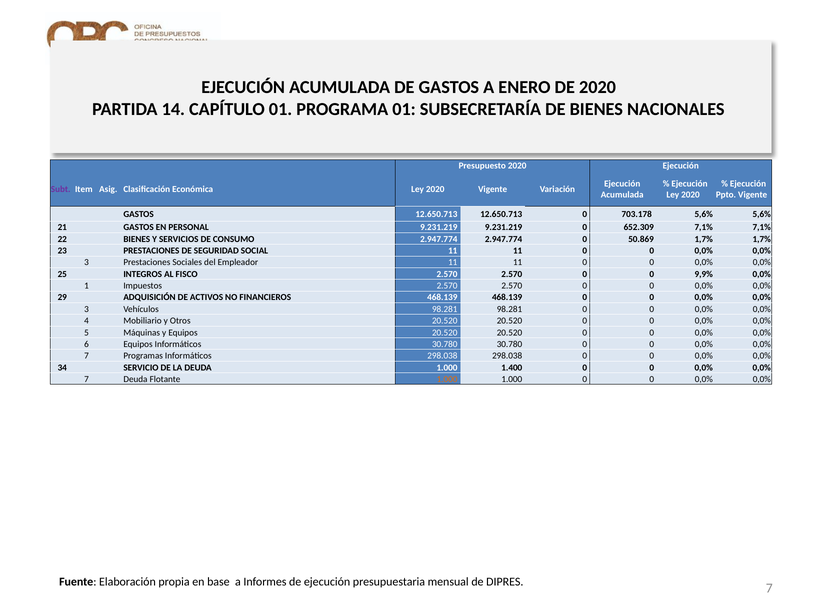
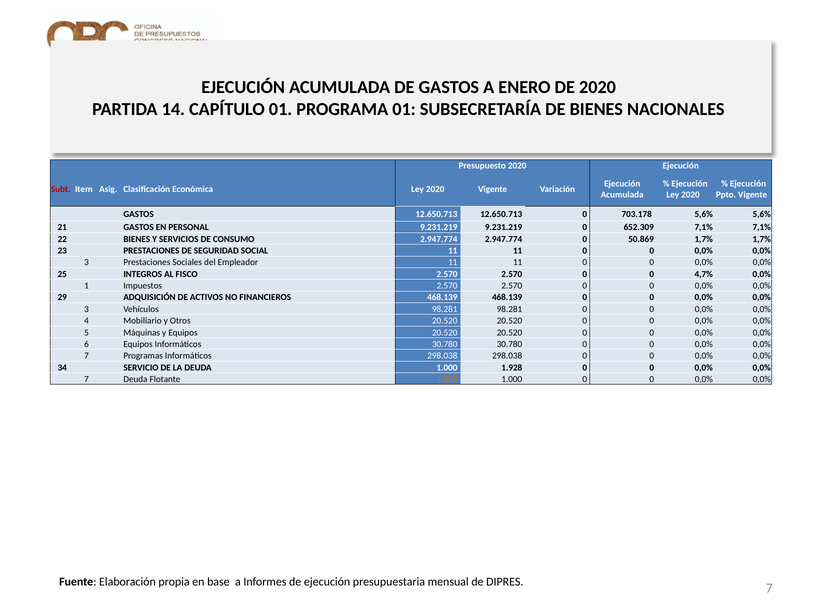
Subt colour: purple -> red
9,9%: 9,9% -> 4,7%
1.400: 1.400 -> 1.928
